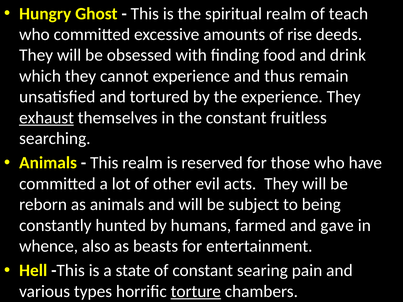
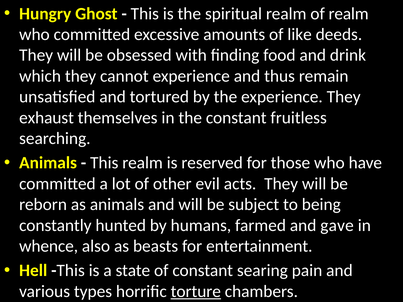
of teach: teach -> realm
rise: rise -> like
exhaust underline: present -> none
